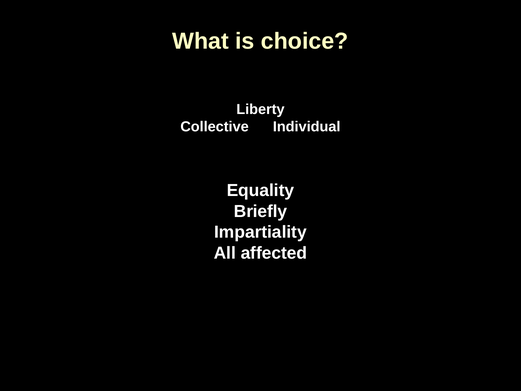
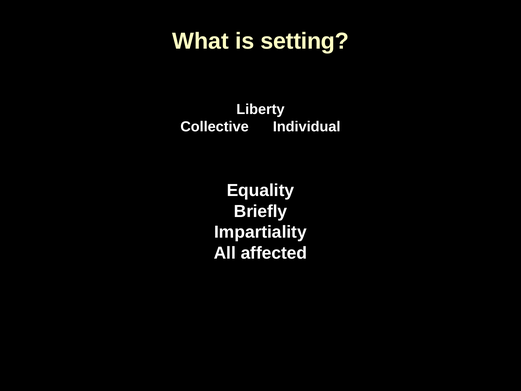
choice: choice -> setting
